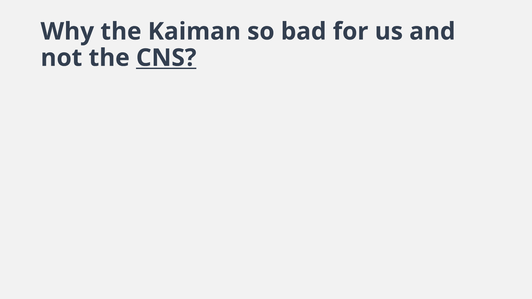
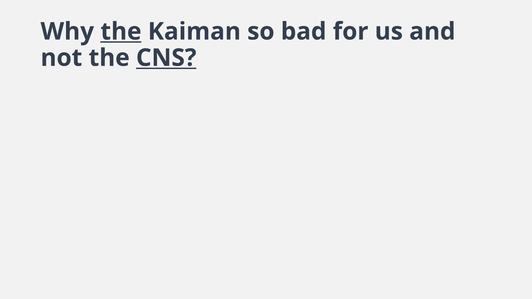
the at (121, 32) underline: none -> present
